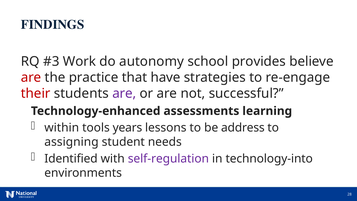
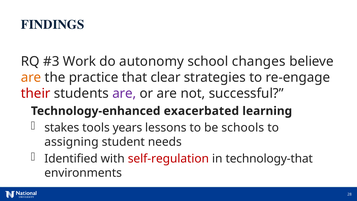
provides: provides -> changes
are at (31, 77) colour: red -> orange
have: have -> clear
assessments: assessments -> exacerbated
within: within -> stakes
address: address -> schools
self-regulation colour: purple -> red
technology-into: technology-into -> technology-that
